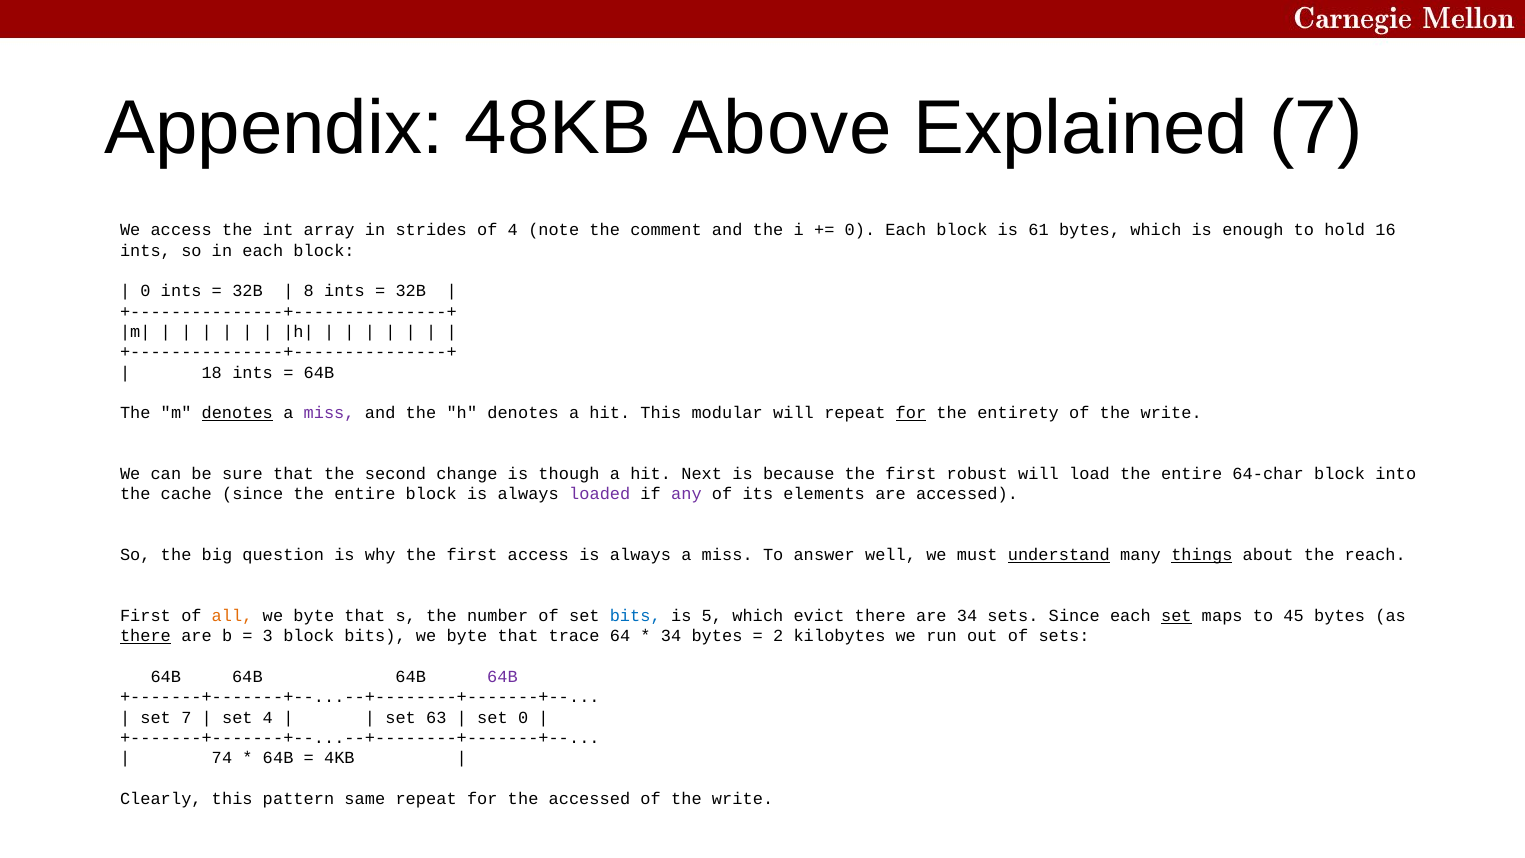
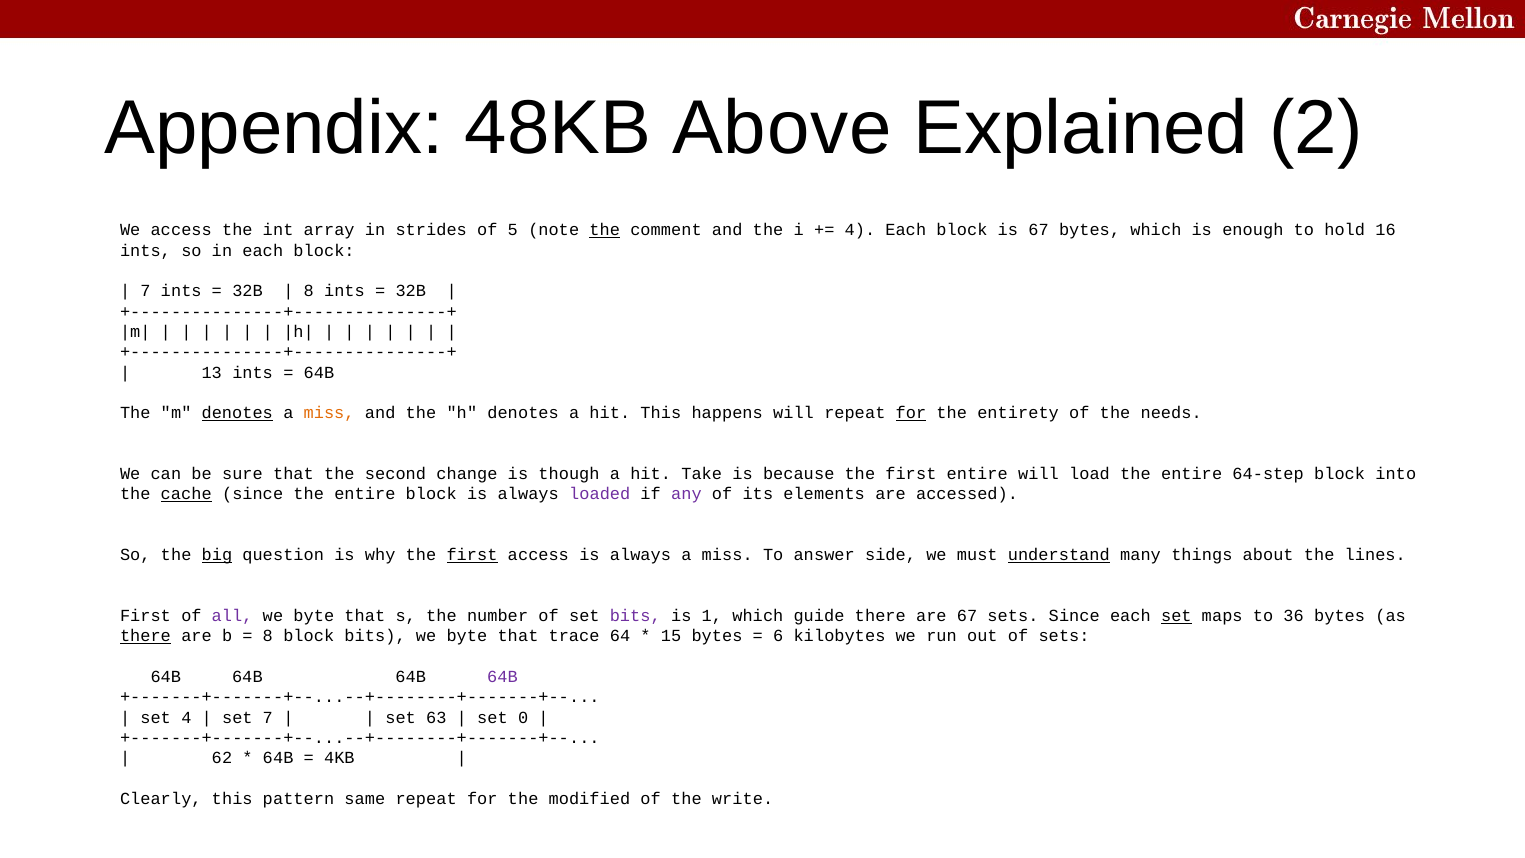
Explained 7: 7 -> 2
of 4: 4 -> 5
the at (605, 230) underline: none -> present
0 at (860, 230): 0 -> 4
is 61: 61 -> 67
0 at (145, 291): 0 -> 7
18: 18 -> 13
miss at (329, 413) colour: purple -> orange
modular: modular -> happens
entirety of the write: write -> needs
Next: Next -> Take
first robust: robust -> entire
64-char: 64-char -> 64-step
cache underline: none -> present
big underline: none -> present
first at (472, 555) underline: none -> present
well: well -> side
things underline: present -> none
reach: reach -> lines
all colour: orange -> purple
bits at (635, 616) colour: blue -> purple
5: 5 -> 1
evict: evict -> guide
are 34: 34 -> 67
45: 45 -> 36
3 at (268, 636): 3 -> 8
34 at (671, 636): 34 -> 15
2: 2 -> 6
set 7: 7 -> 4
set 4: 4 -> 7
74: 74 -> 62
the accessed: accessed -> modified
